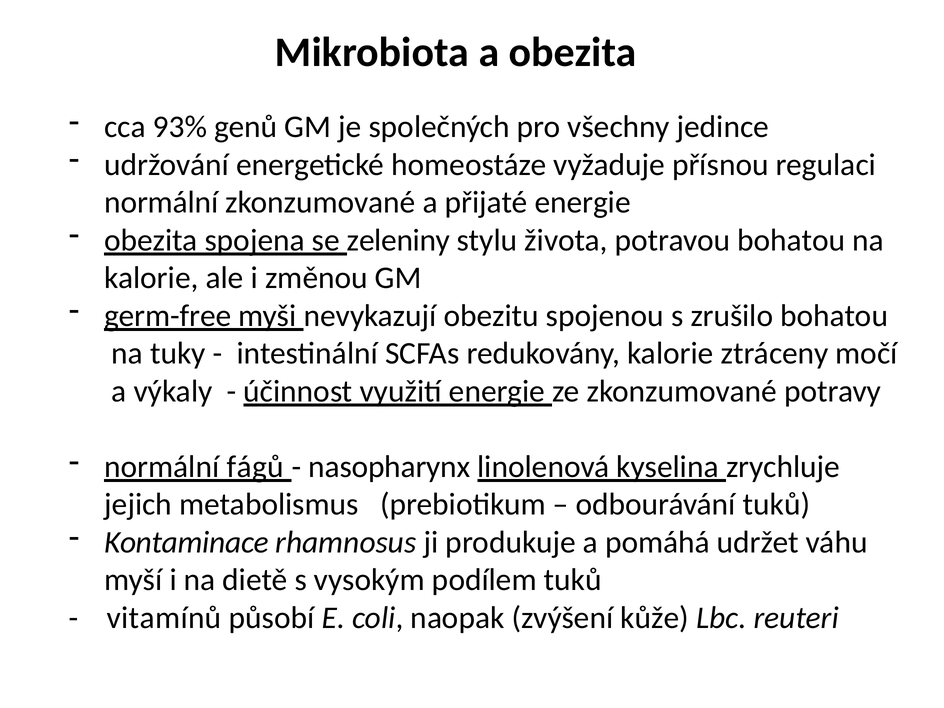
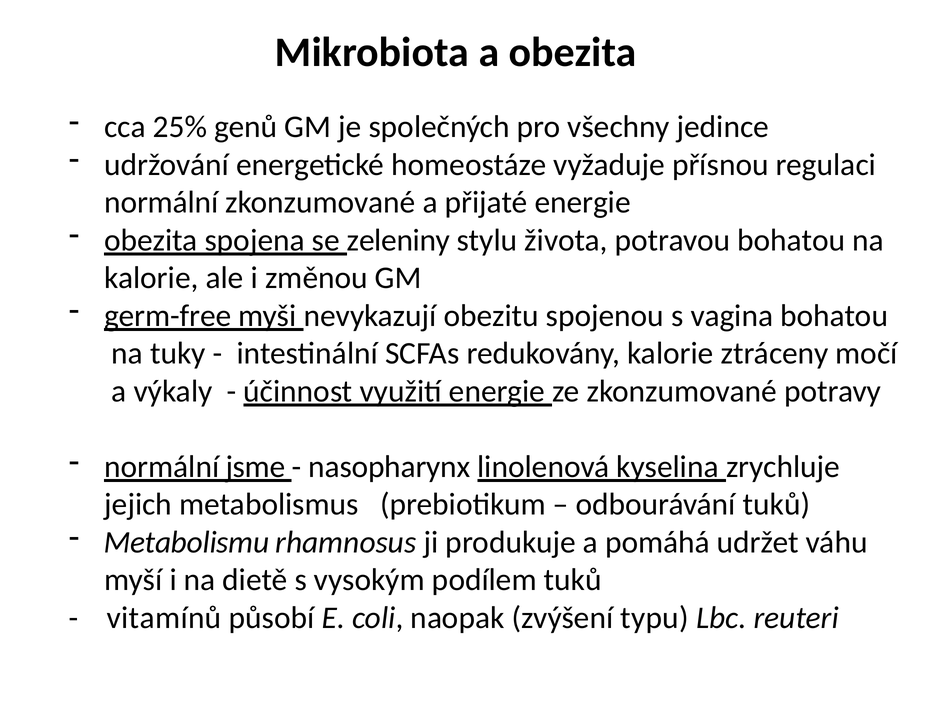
93%: 93% -> 25%
zrušilo: zrušilo -> vagina
fágů: fágů -> jsme
Kontaminace: Kontaminace -> Metabolismu
kůže: kůže -> typu
